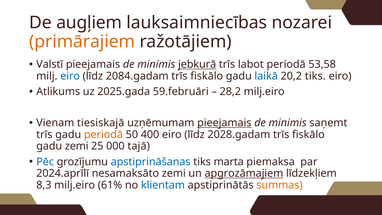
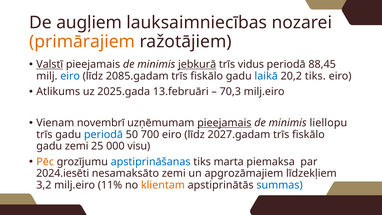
Valstī underline: none -> present
labot: labot -> vidus
53,58: 53,58 -> 88,45
2084.gadam: 2084.gadam -> 2085.gadam
59.februāri: 59.februāri -> 13.februāri
28,2: 28,2 -> 70,3
tiesiskajā: tiesiskajā -> novembrī
saņemt: saņemt -> liellopu
periodā at (103, 134) colour: orange -> blue
400: 400 -> 700
2028.gadam: 2028.gadam -> 2027.gadam
tajā: tajā -> visu
Pēc colour: blue -> orange
2024.aprīlī: 2024.aprīlī -> 2024.iesēti
apgrozāmajiem underline: present -> none
8,3: 8,3 -> 3,2
61%: 61% -> 11%
klientam colour: blue -> orange
summas colour: orange -> blue
